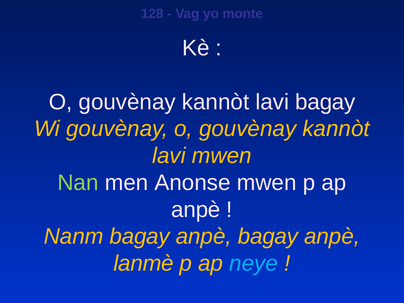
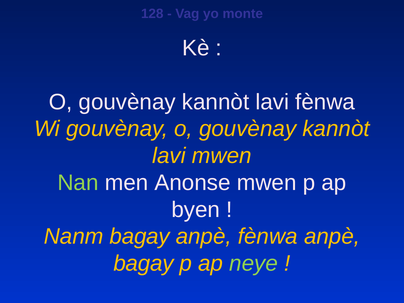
lavi bagay: bagay -> fènwa
anpè at (196, 210): anpè -> byen
anpè bagay: bagay -> fènwa
lanmè at (144, 264): lanmè -> bagay
neye colour: light blue -> light green
